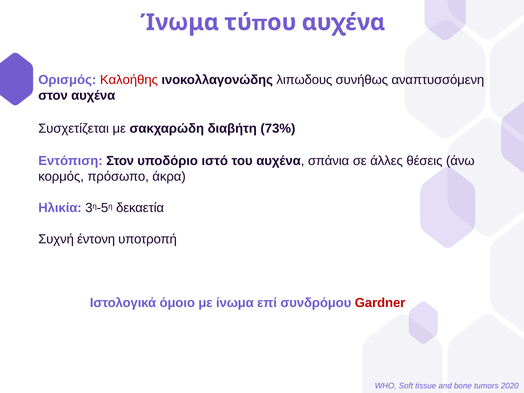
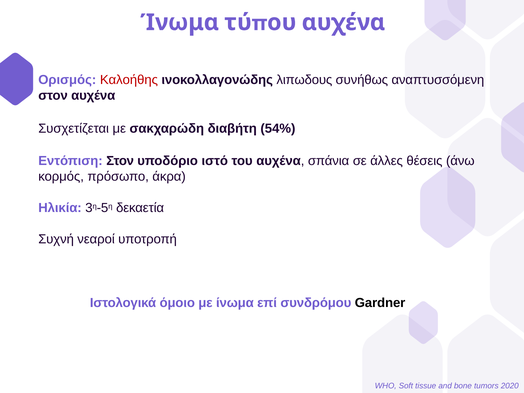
73%: 73% -> 54%
έντονη: έντονη -> νεαροί
Gardner colour: red -> black
